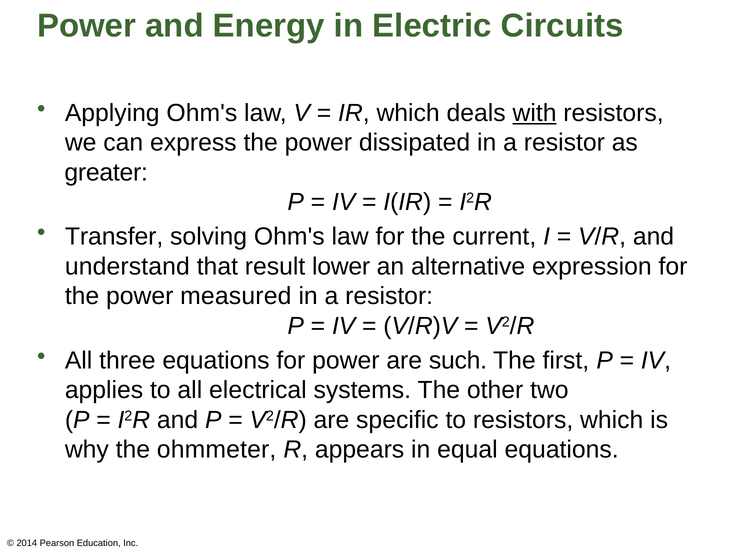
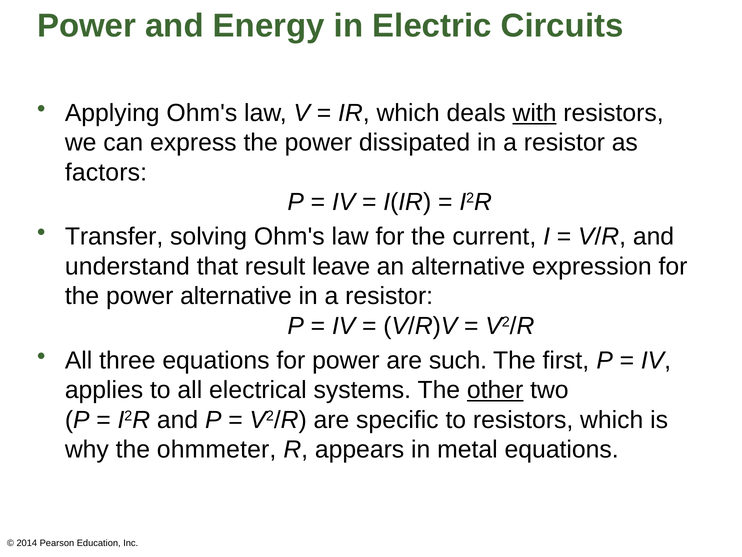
greater: greater -> factors
lower: lower -> leave
power measured: measured -> alternative
other underline: none -> present
equal: equal -> metal
